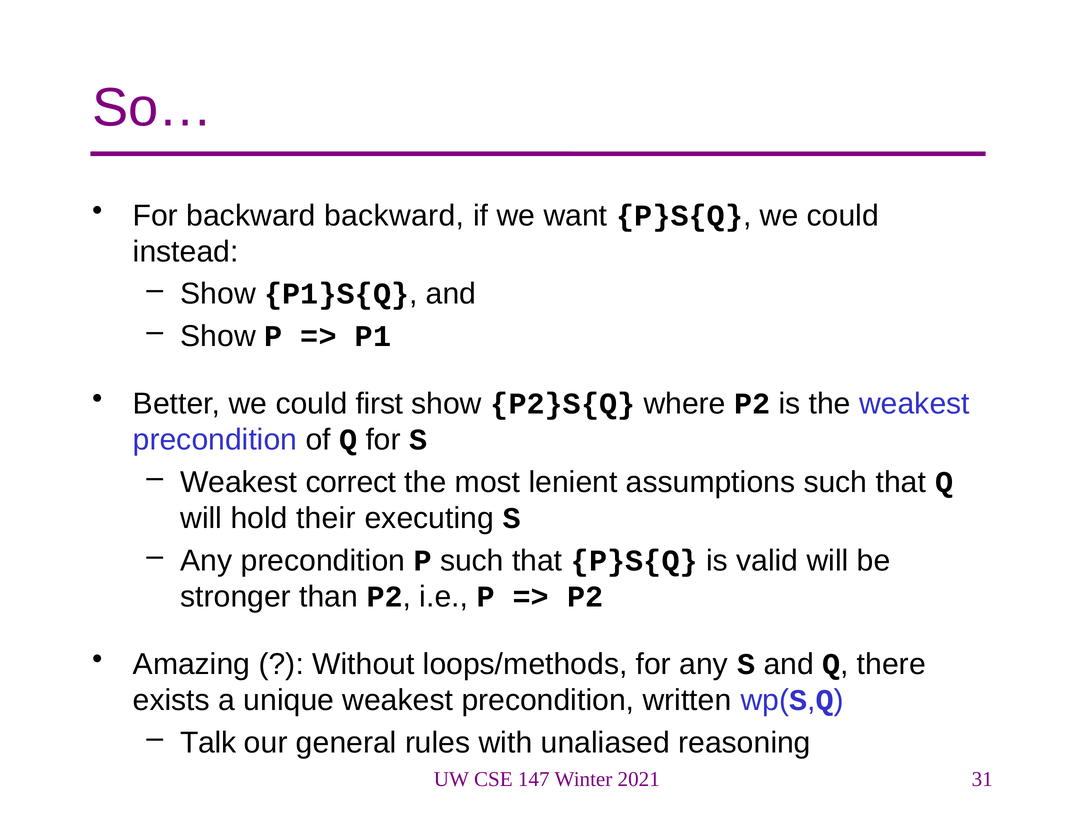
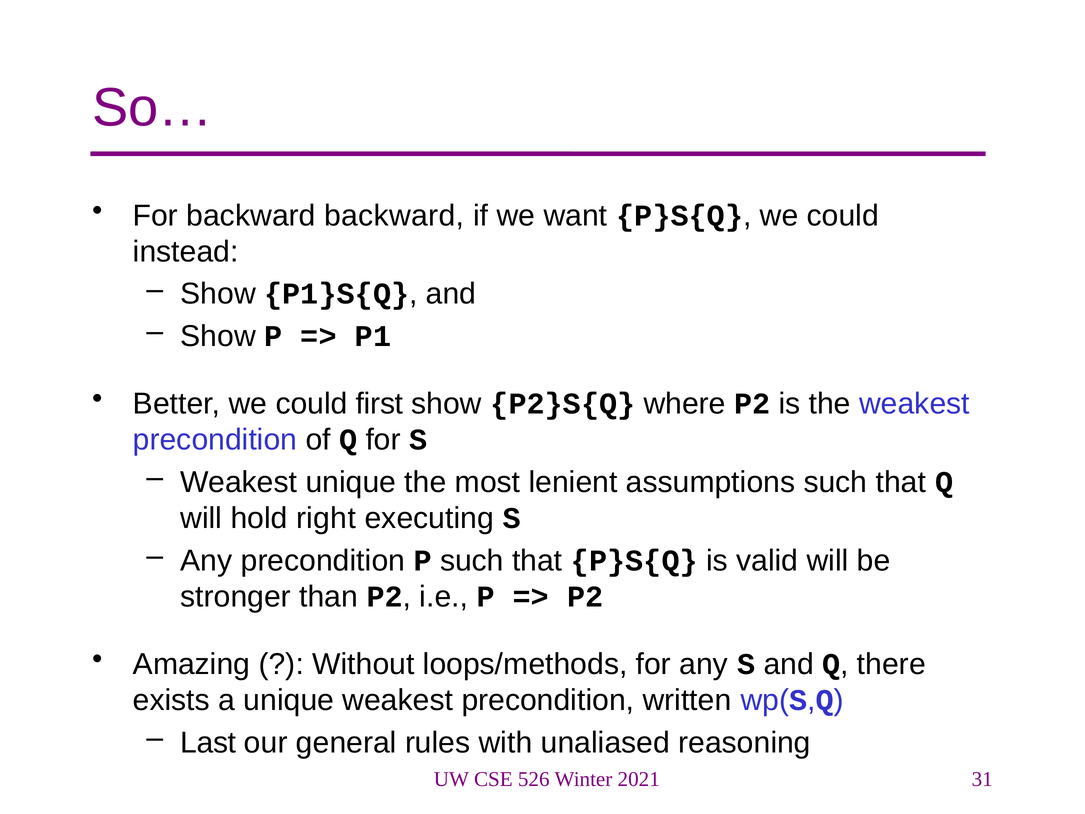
Weakest correct: correct -> unique
their: their -> right
Talk: Talk -> Last
147: 147 -> 526
